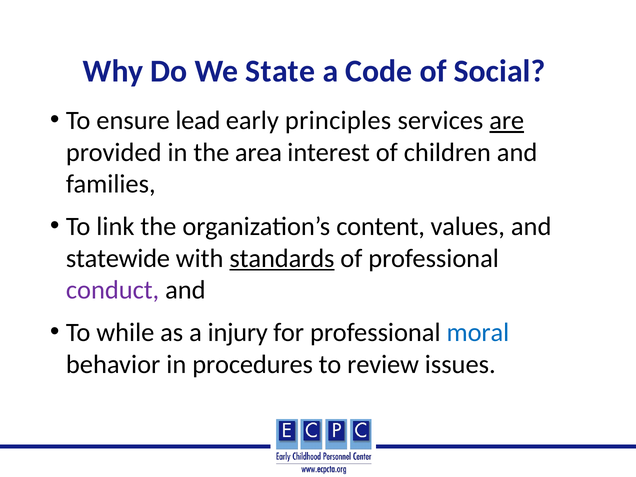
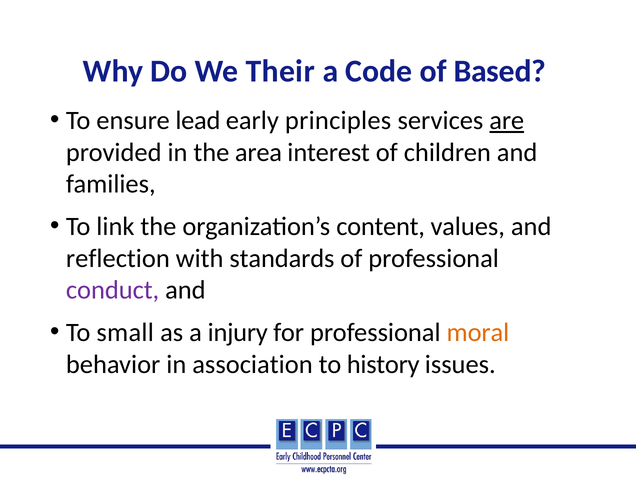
State: State -> Their
Social: Social -> Based
statewide: statewide -> reflection
standards underline: present -> none
while: while -> small
moral colour: blue -> orange
procedures: procedures -> association
review: review -> history
